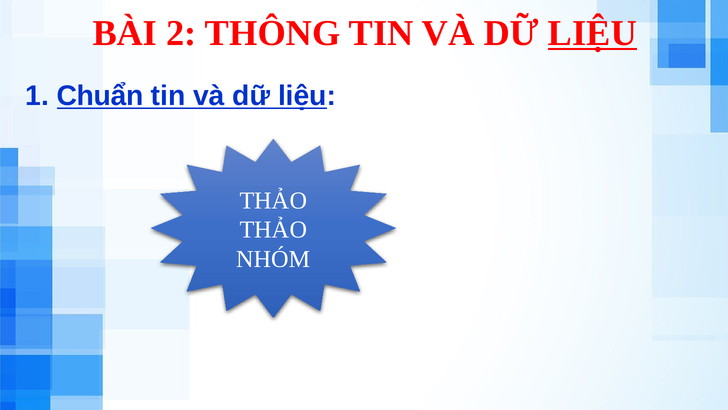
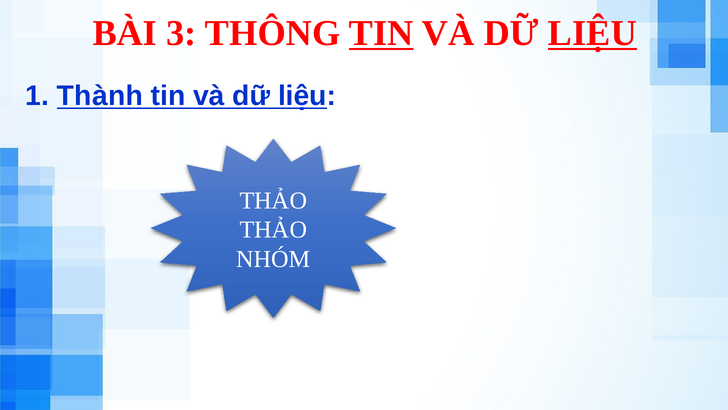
2: 2 -> 3
TIN at (381, 33) underline: none -> present
Chuẩn: Chuẩn -> Thành
